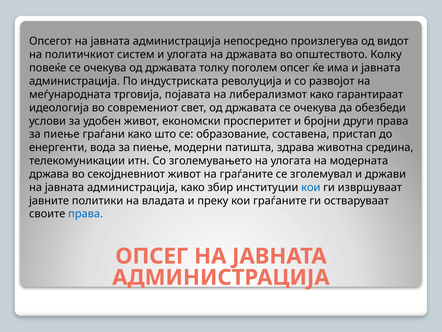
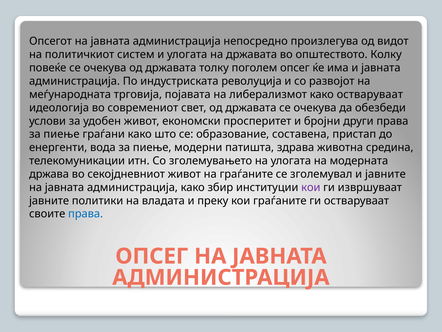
како гарантираат: гарантираат -> остваруваат
и држави: држави -> јавните
кои at (311, 187) colour: blue -> purple
